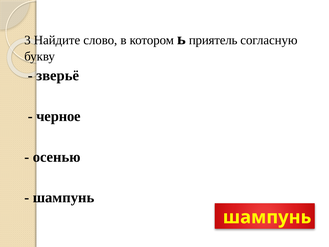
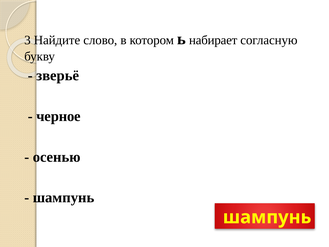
приятель: приятель -> набирает
